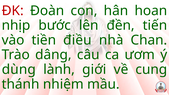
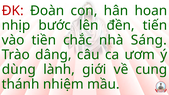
điều: điều -> chắc
Chan: Chan -> Sáng
